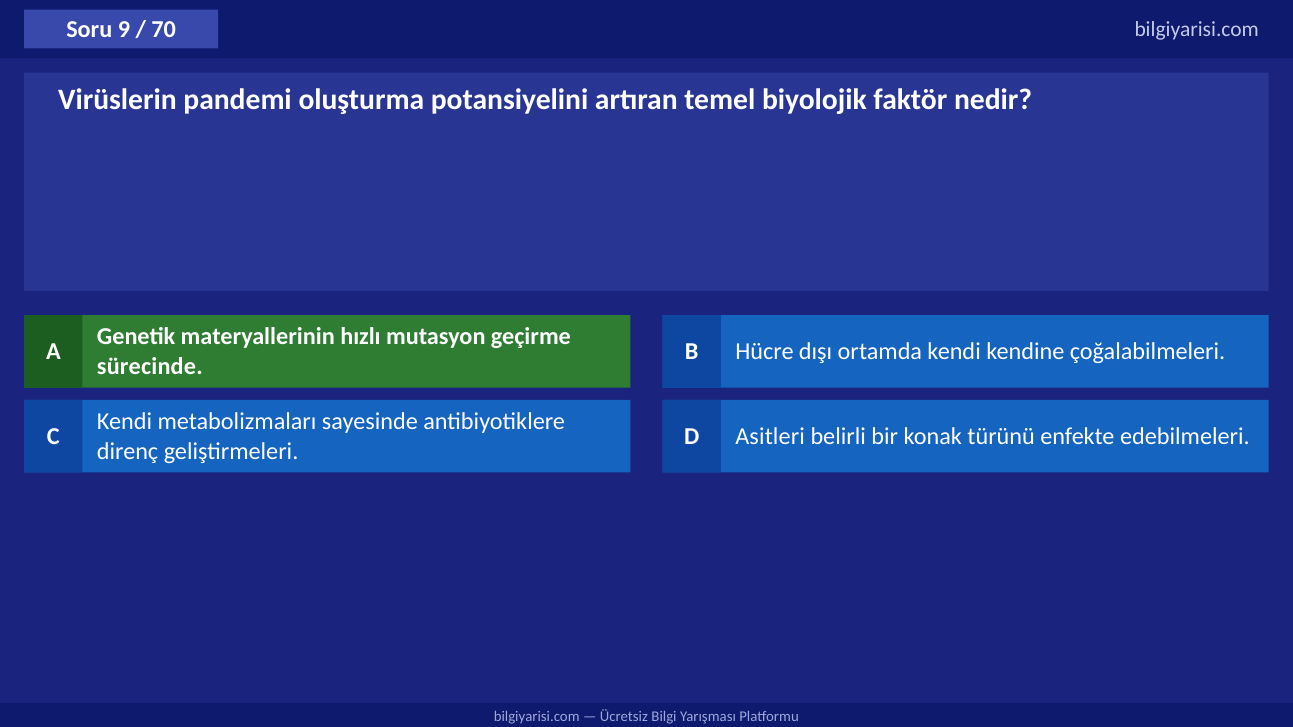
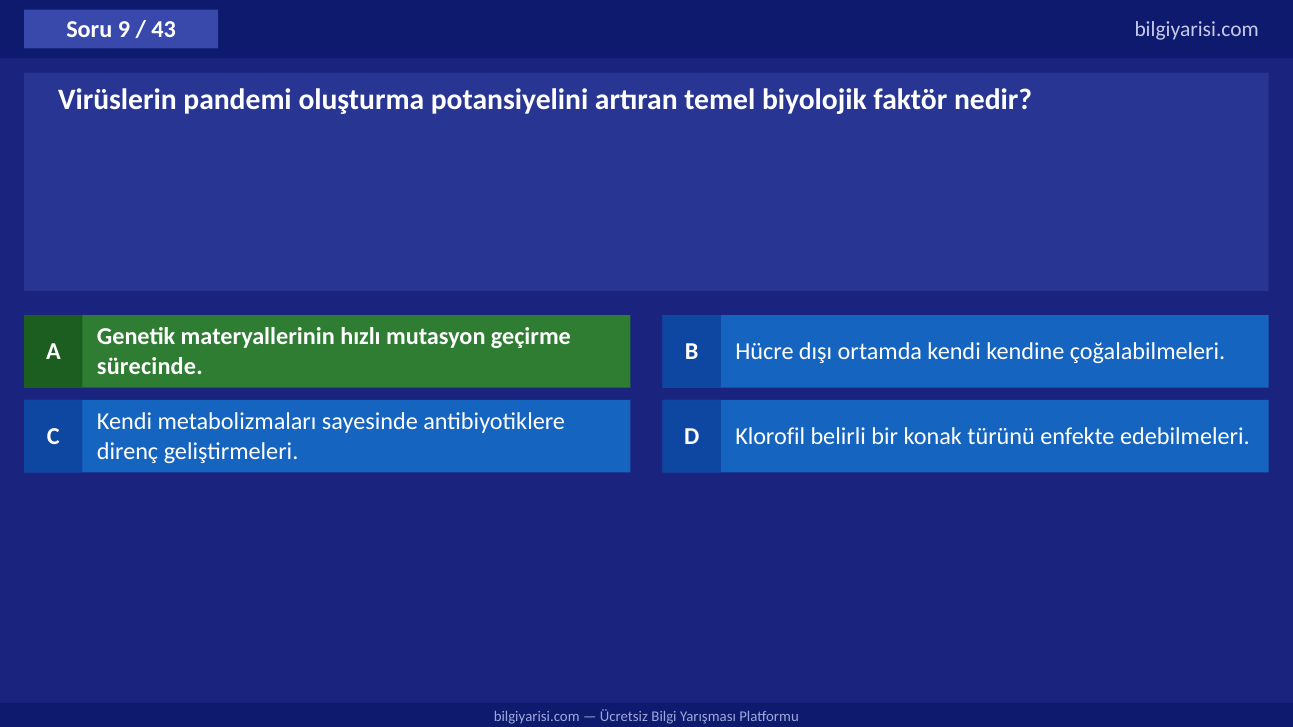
70: 70 -> 43
Asitleri: Asitleri -> Klorofil
